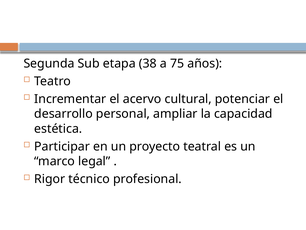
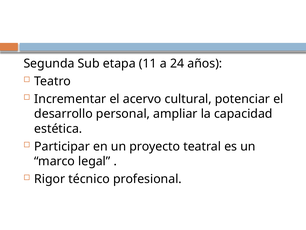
38: 38 -> 11
75: 75 -> 24
